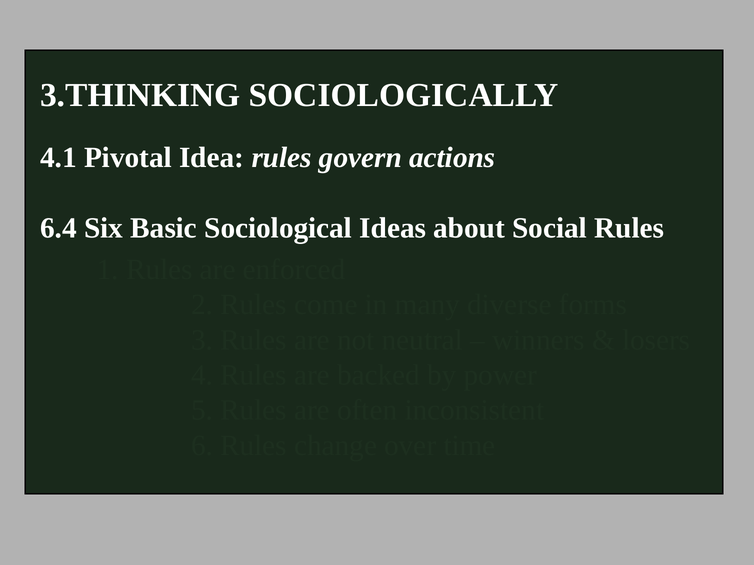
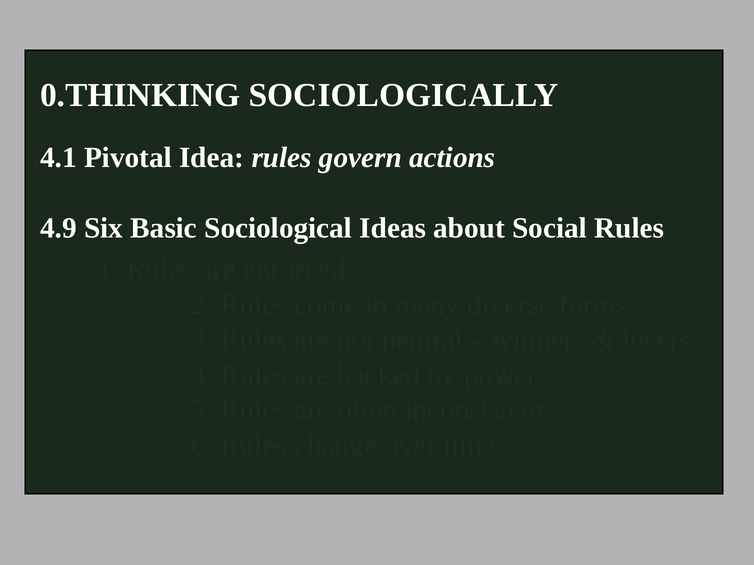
3.THINKING: 3.THINKING -> 0.THINKING
6.4: 6.4 -> 4.9
